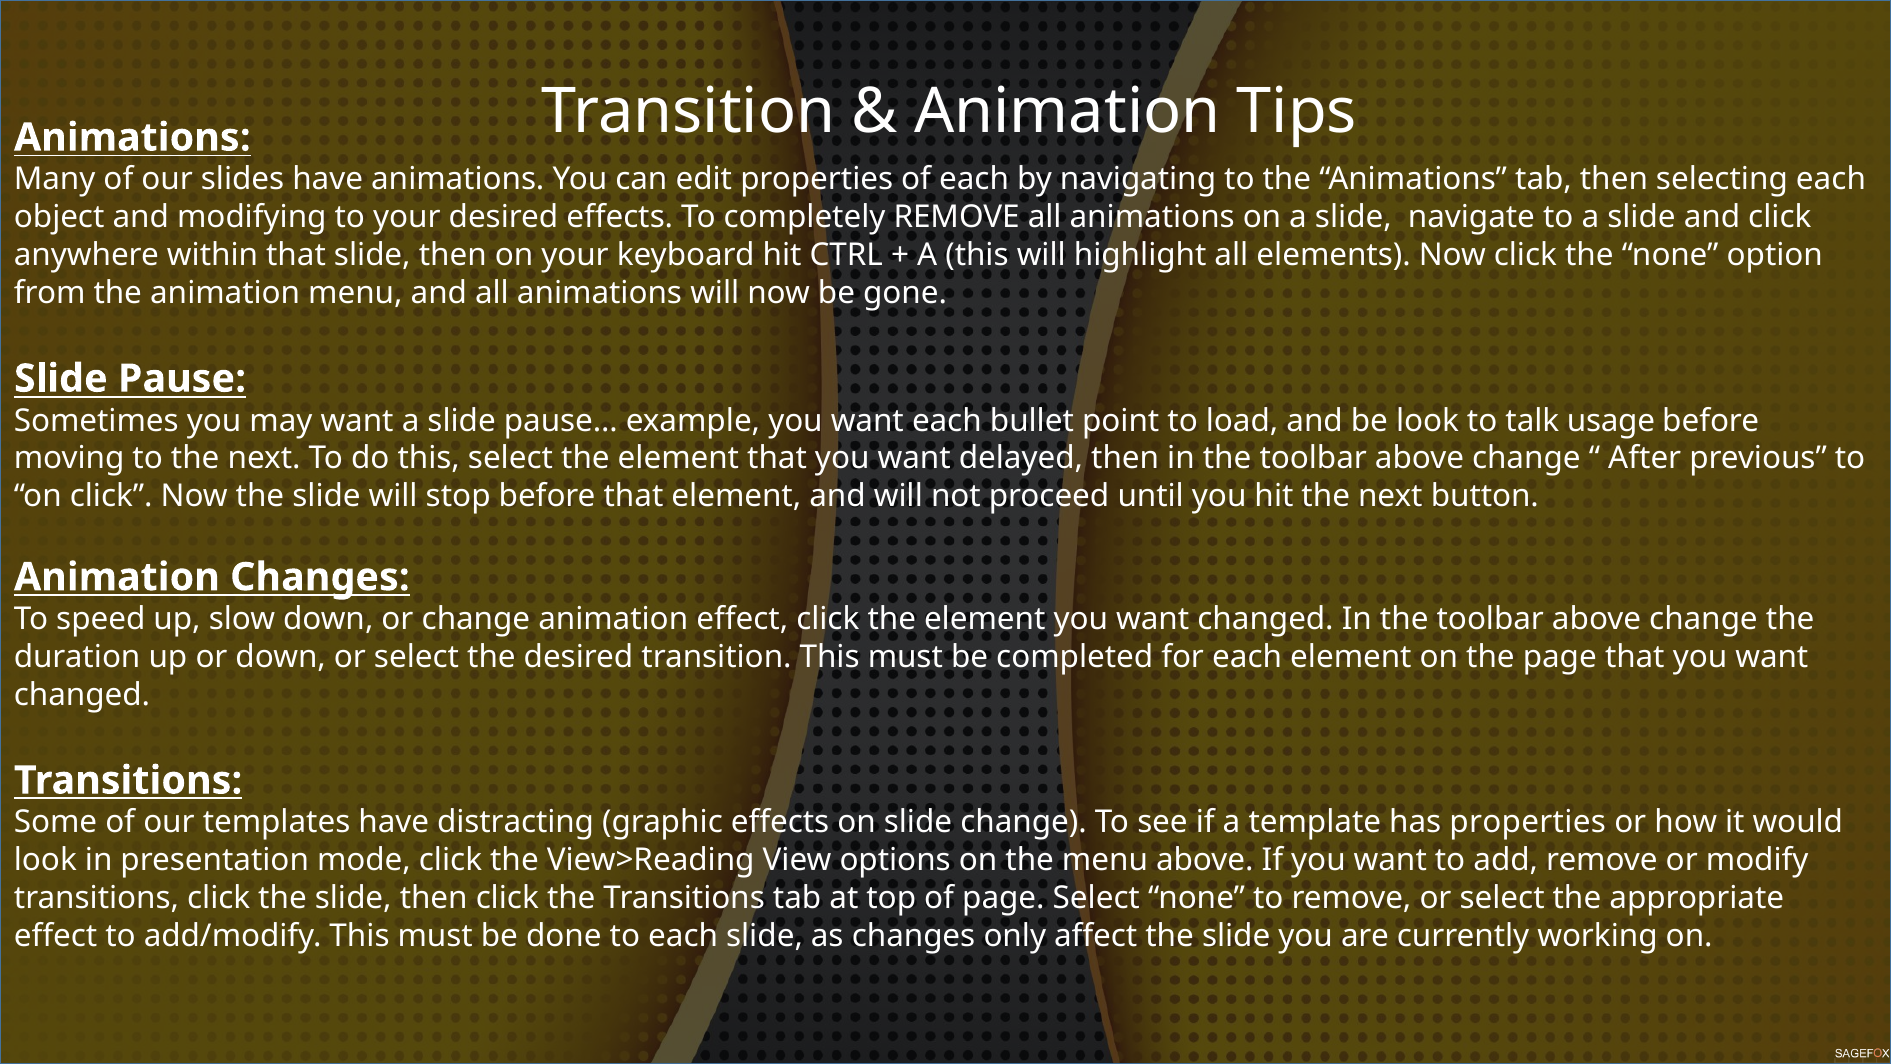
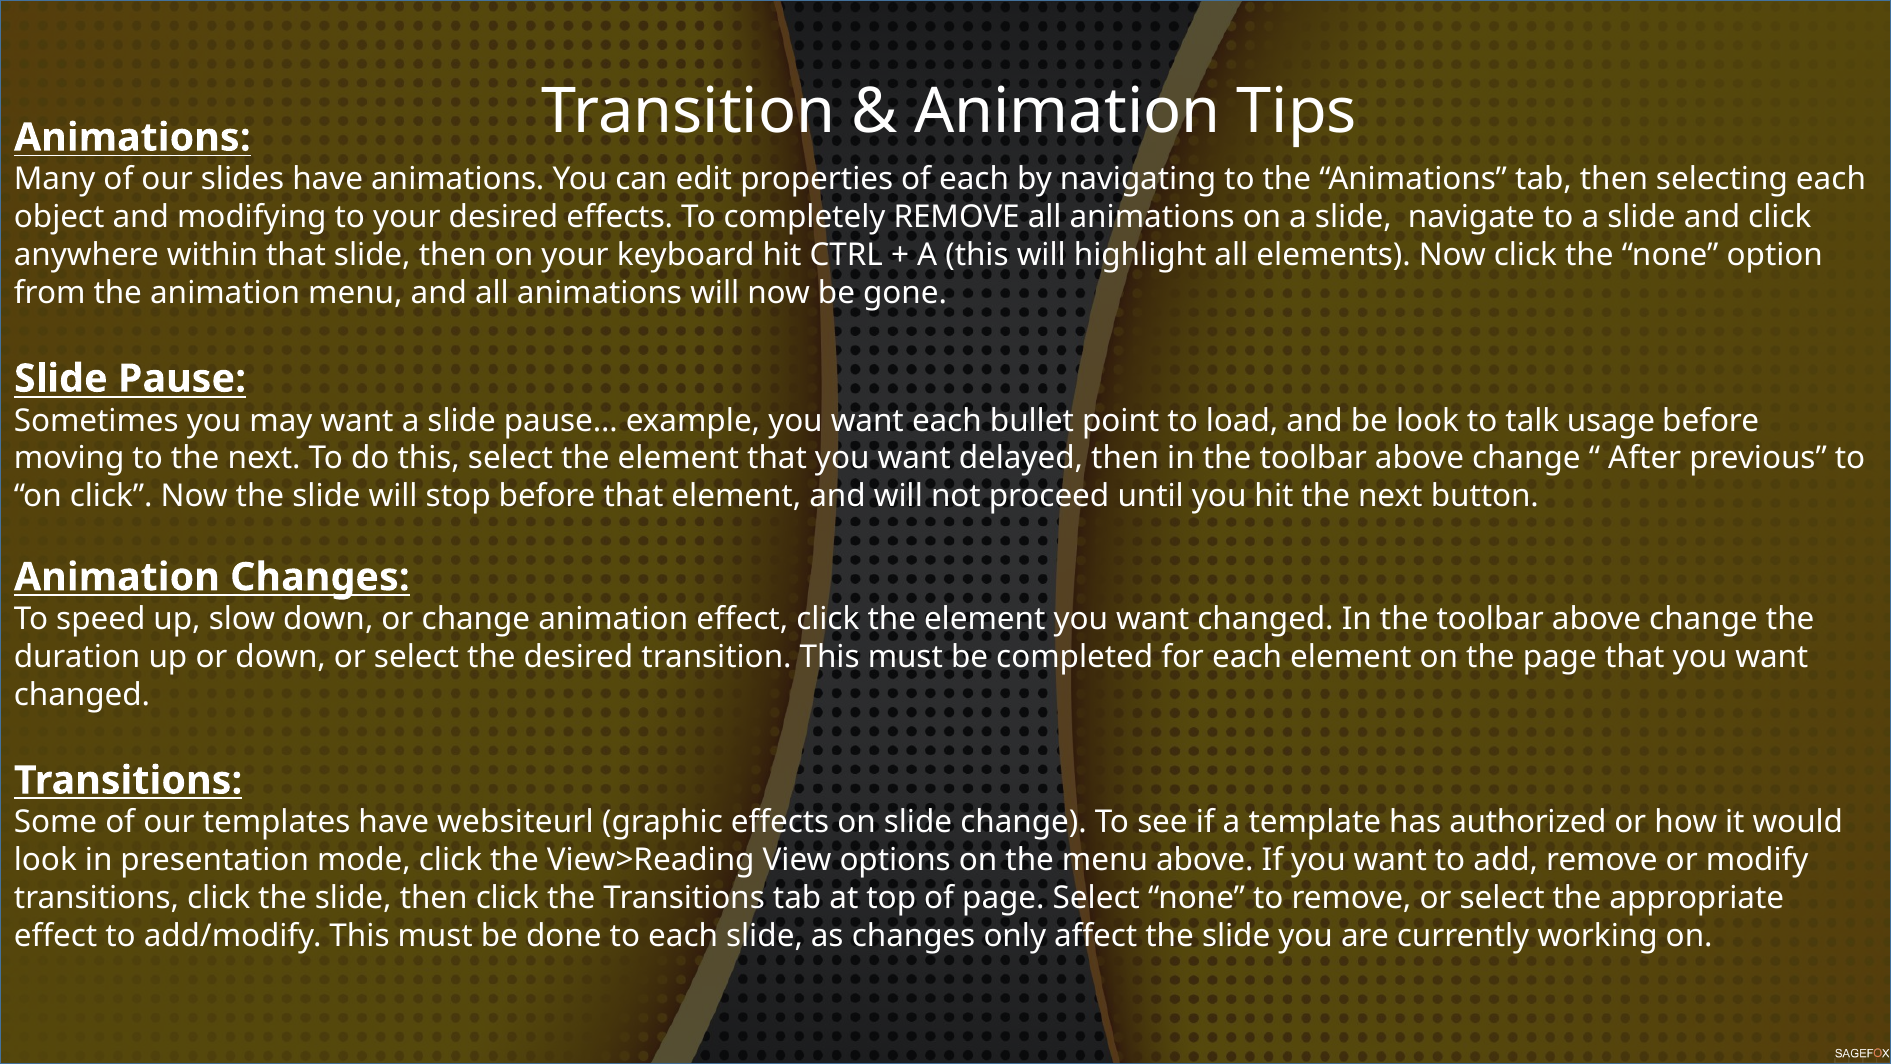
distracting: distracting -> websiteurl
has properties: properties -> authorized
